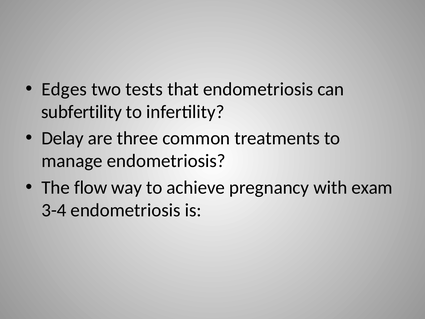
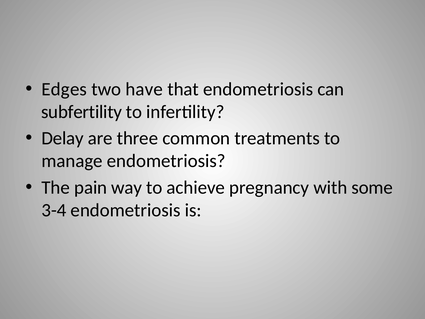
tests: tests -> have
flow: flow -> pain
exam: exam -> some
